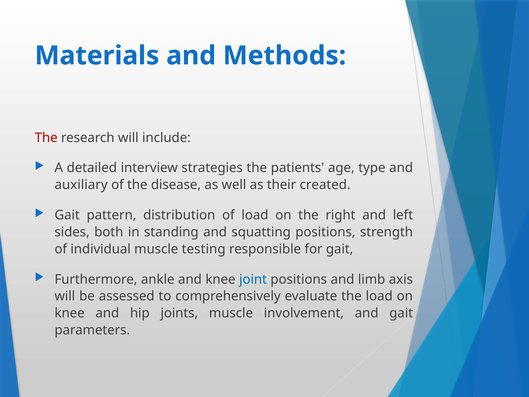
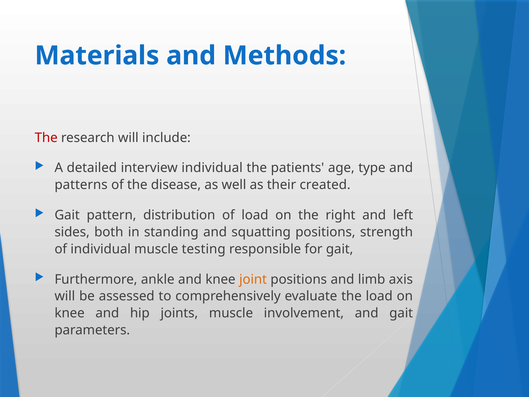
interview strategies: strategies -> individual
auxiliary: auxiliary -> patterns
joint colour: blue -> orange
